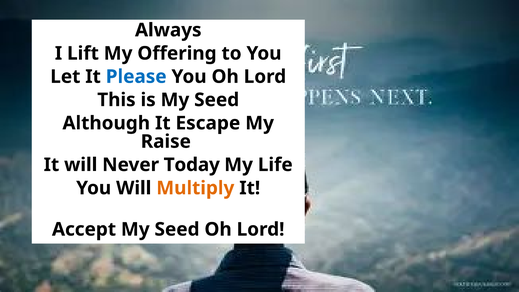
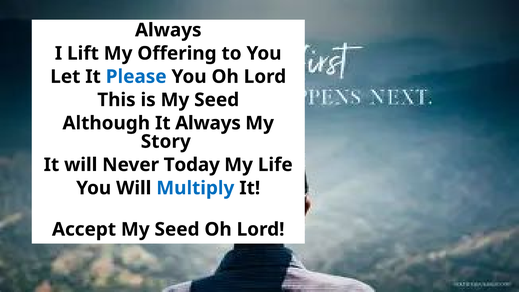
It Escape: Escape -> Always
Raise: Raise -> Story
Multiply colour: orange -> blue
